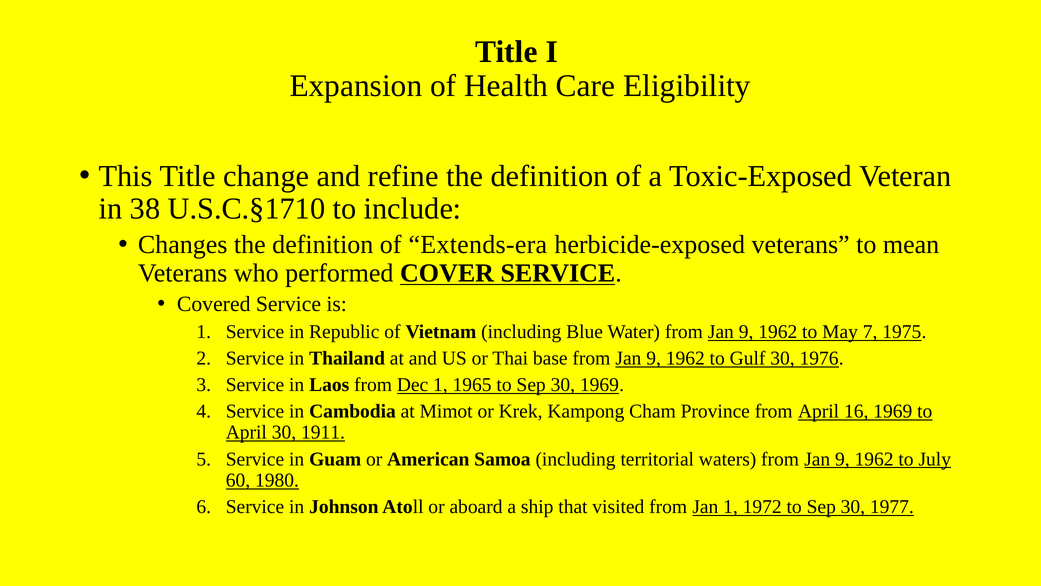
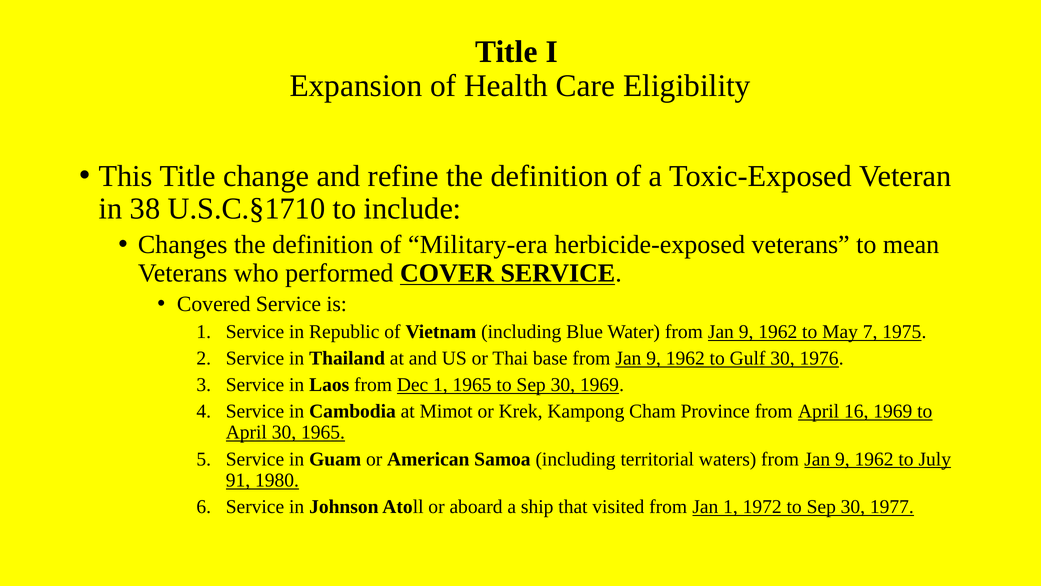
Extends-era: Extends-era -> Military-era
30 1911: 1911 -> 1965
60: 60 -> 91
